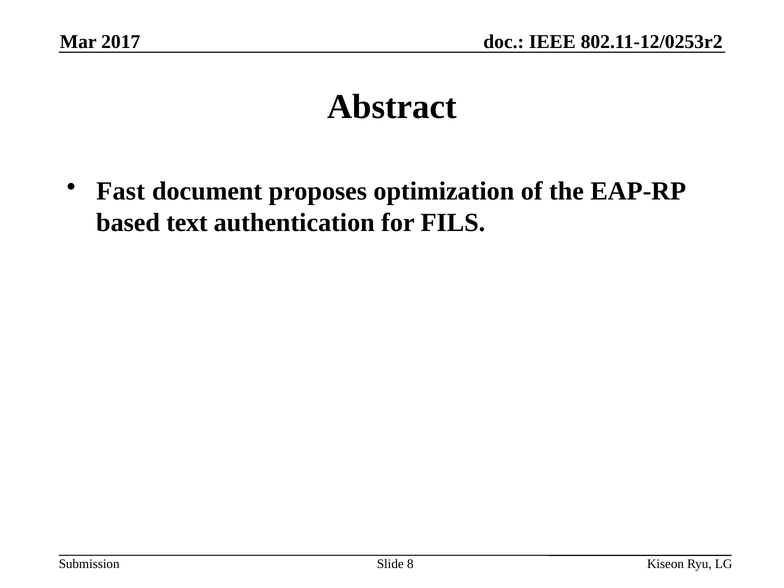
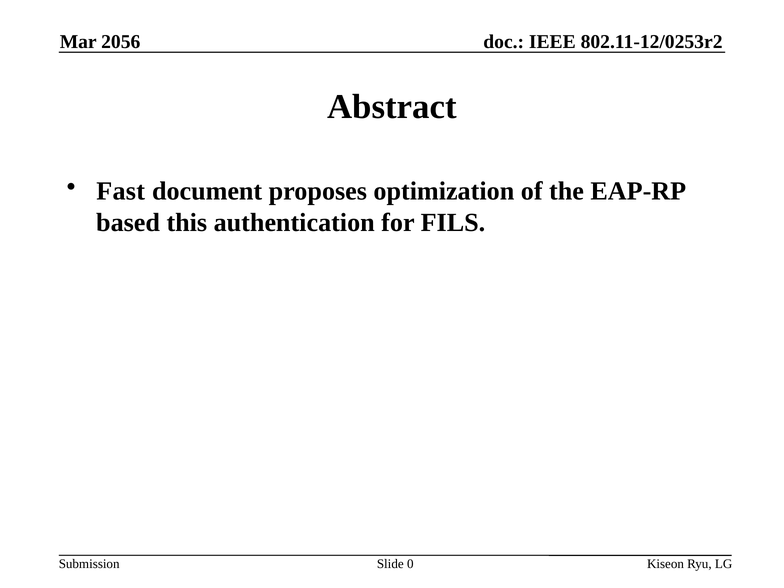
2017: 2017 -> 2056
text: text -> this
8: 8 -> 0
